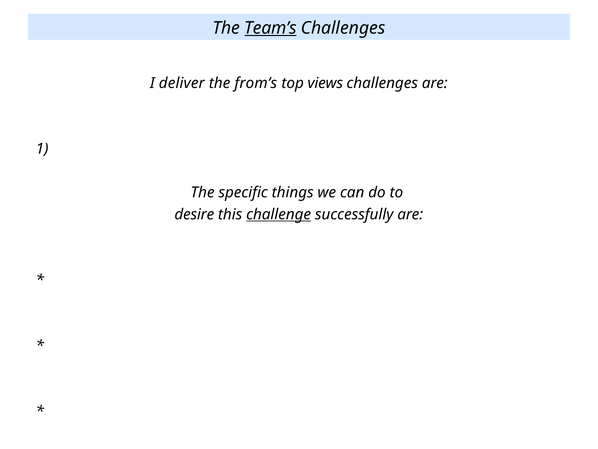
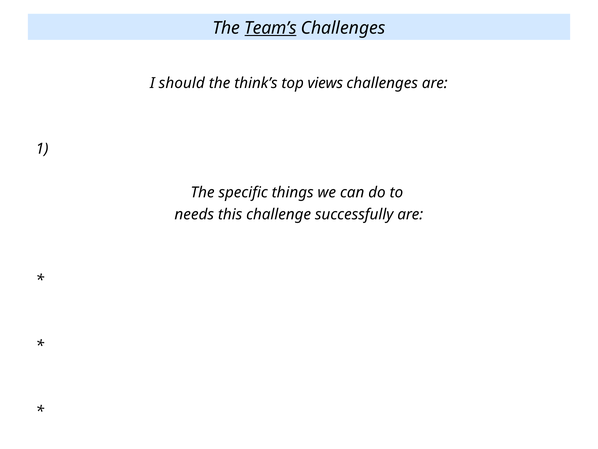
deliver: deliver -> should
from’s: from’s -> think’s
desire: desire -> needs
challenge underline: present -> none
